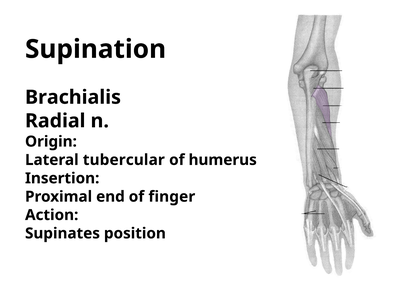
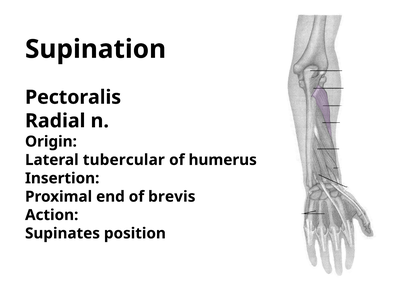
Brachialis: Brachialis -> Pectoralis
finger: finger -> brevis
